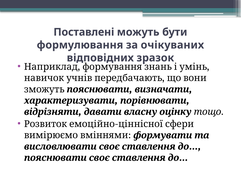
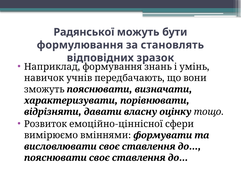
Поставлені: Поставлені -> Радянської
очікуваних: очікуваних -> становлять
